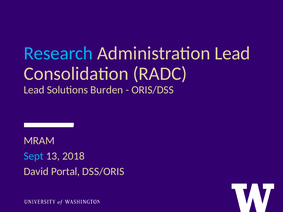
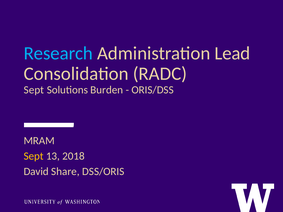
Lead at (34, 90): Lead -> Sept
Sept at (34, 156) colour: light blue -> yellow
Portal: Portal -> Share
